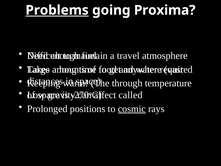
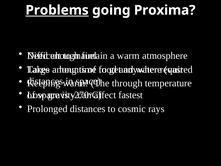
a travel: travel -> warm
called: called -> fastest
Prolonged positions: positions -> distances
cosmic underline: present -> none
